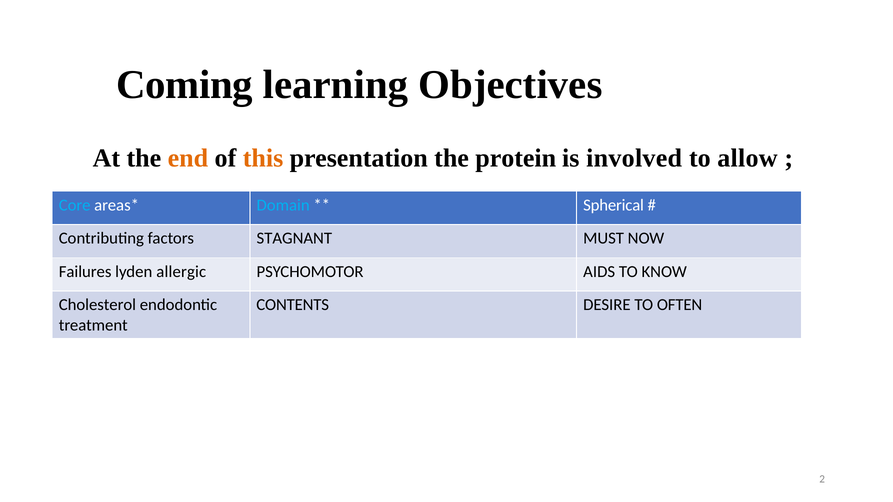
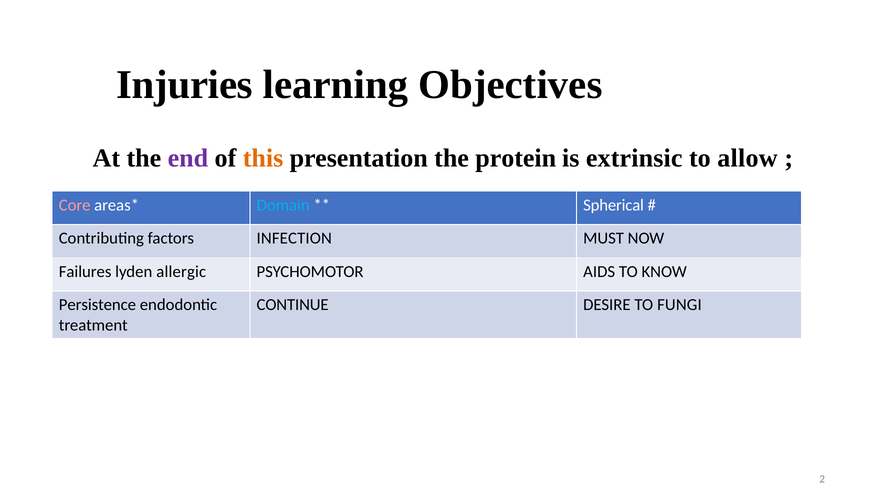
Coming: Coming -> Injuries
end colour: orange -> purple
involved: involved -> extrinsic
Core colour: light blue -> pink
STAGNANT: STAGNANT -> INFECTION
Cholesterol: Cholesterol -> Persistence
CONTENTS: CONTENTS -> CONTINUE
OFTEN: OFTEN -> FUNGI
